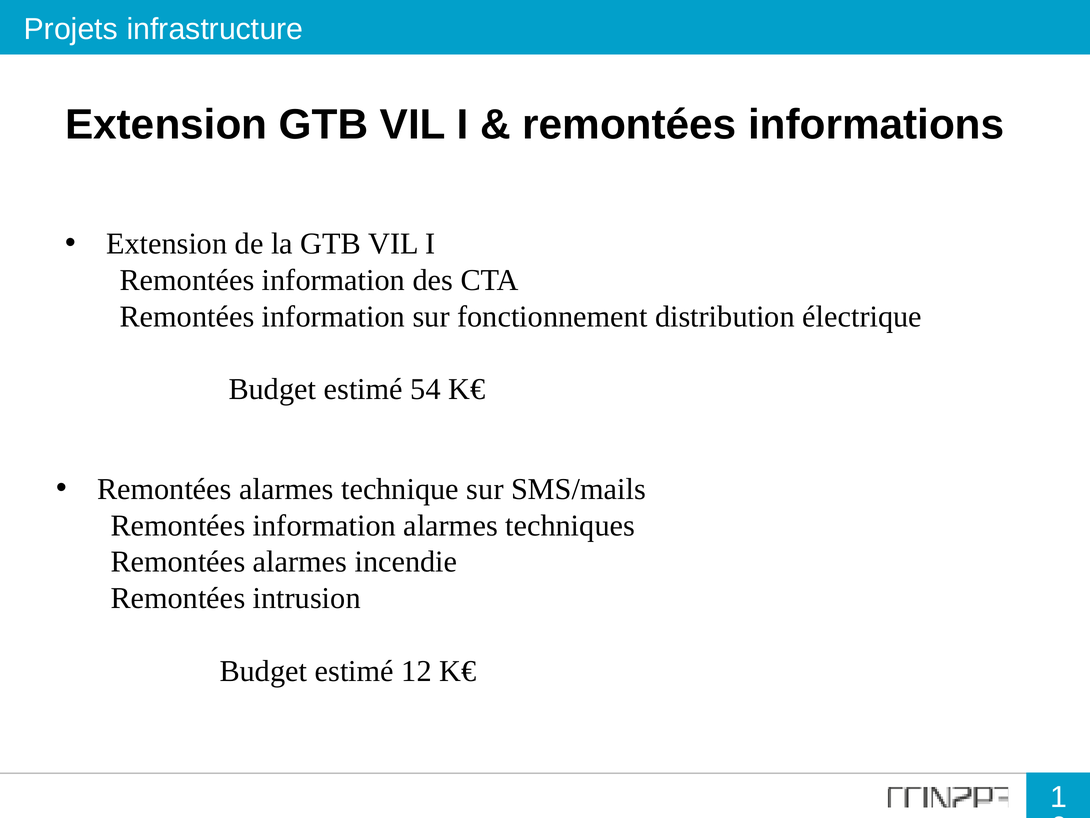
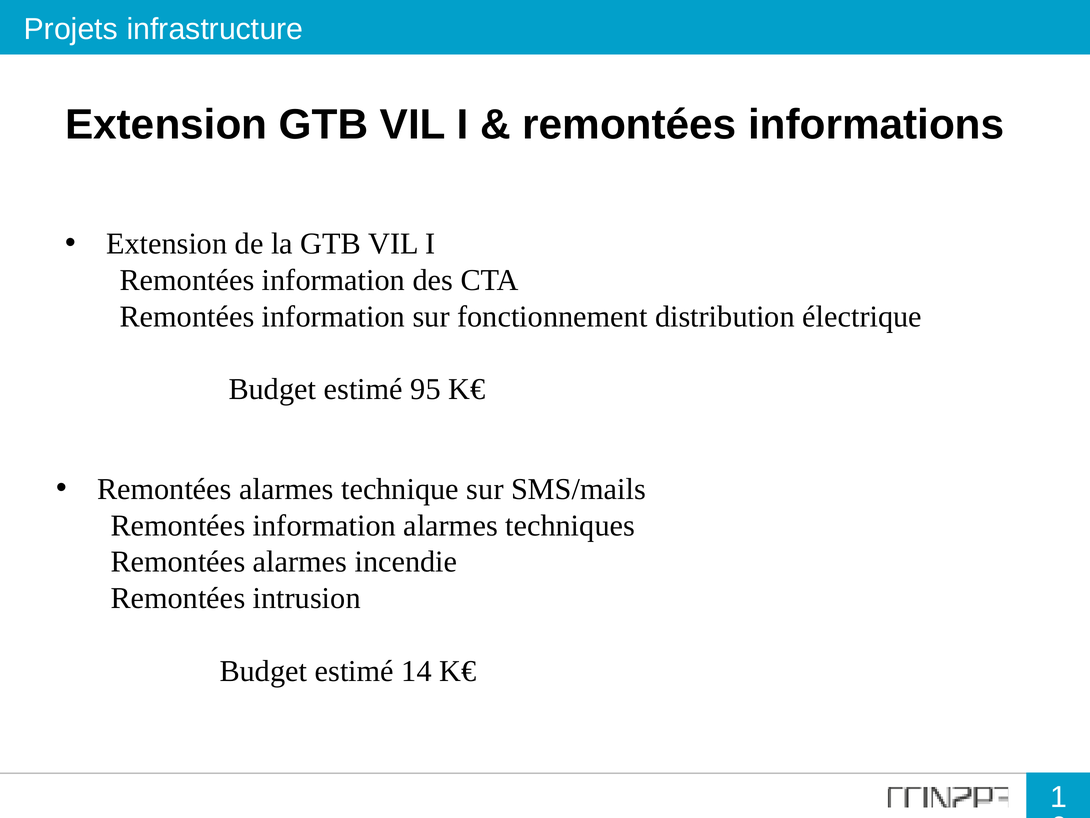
54: 54 -> 95
12: 12 -> 14
